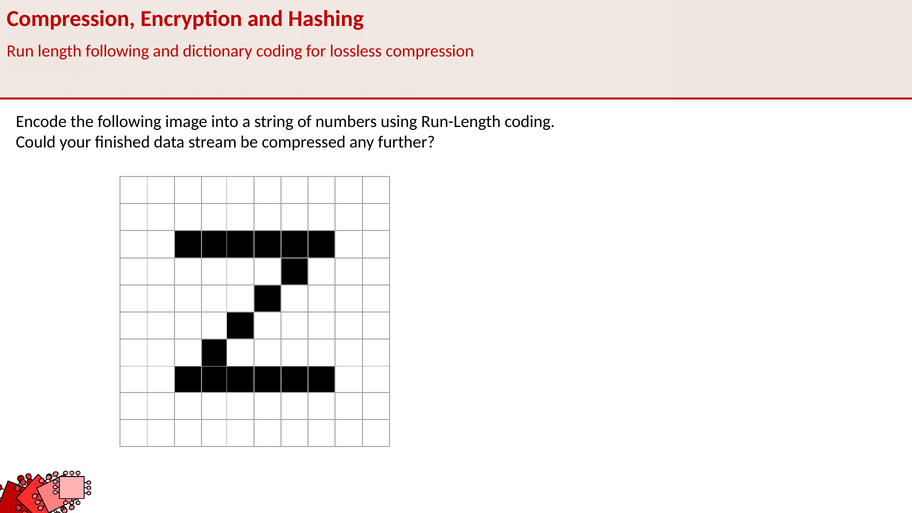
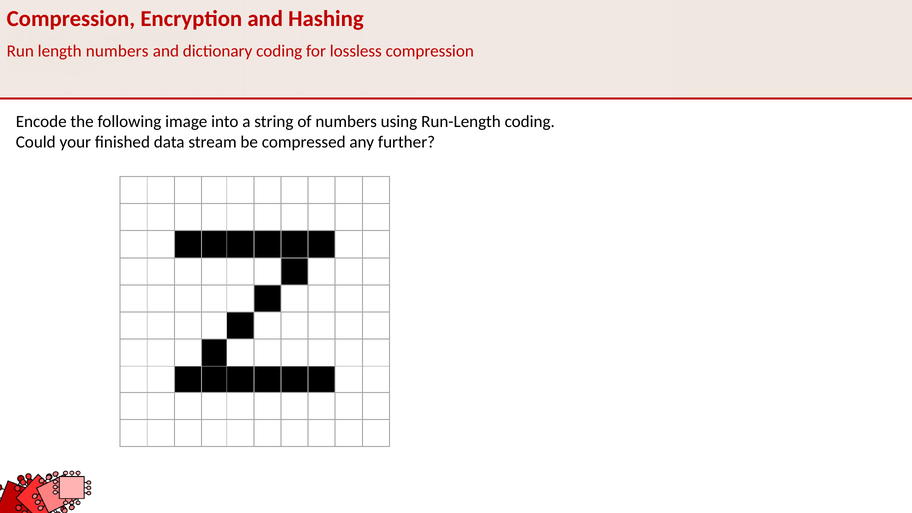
length following: following -> numbers
